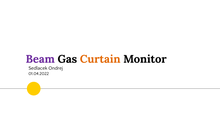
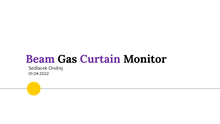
Curtain colour: orange -> purple
